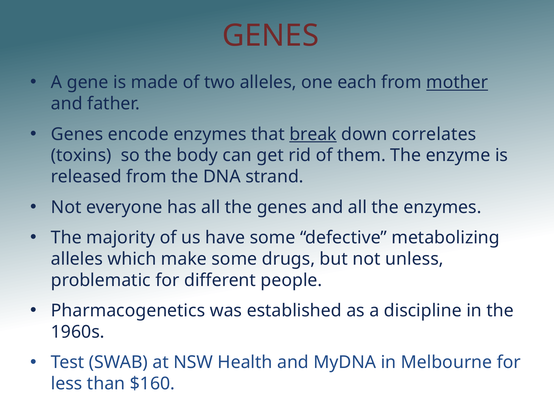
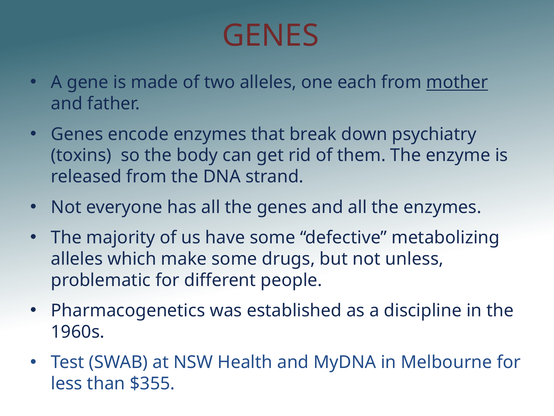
break underline: present -> none
correlates: correlates -> psychiatry
$160: $160 -> $355
